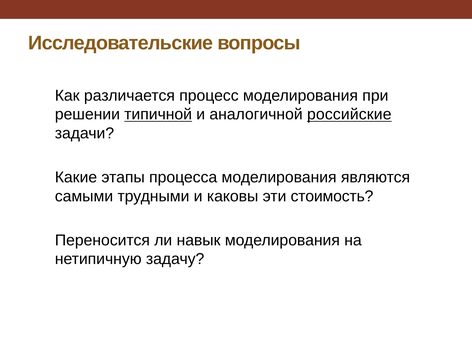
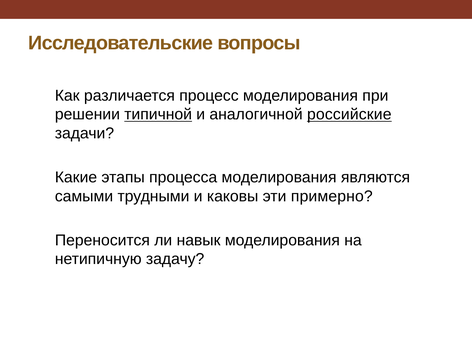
стоимость: стоимость -> примерно
